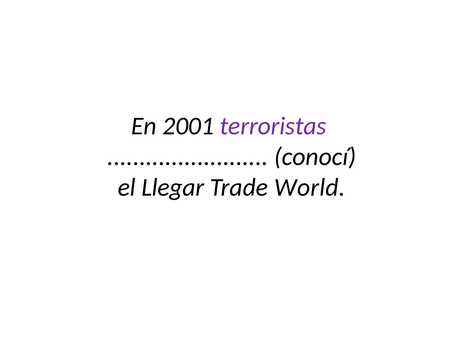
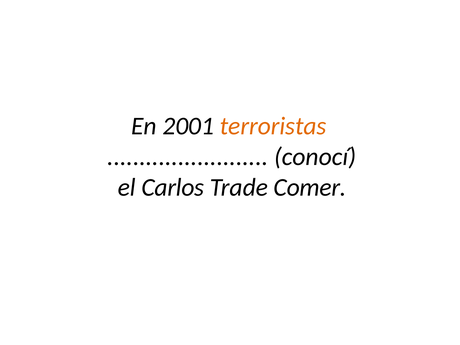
terroristas colour: purple -> orange
Llegar: Llegar -> Carlos
World: World -> Comer
